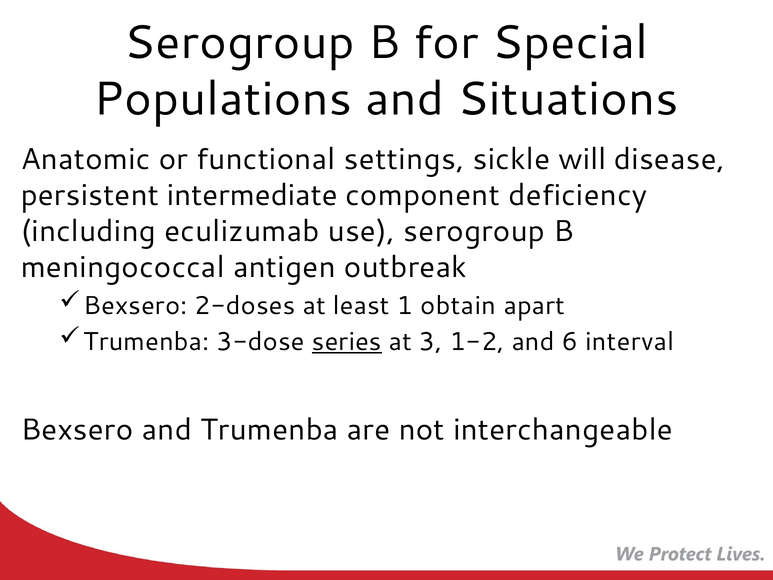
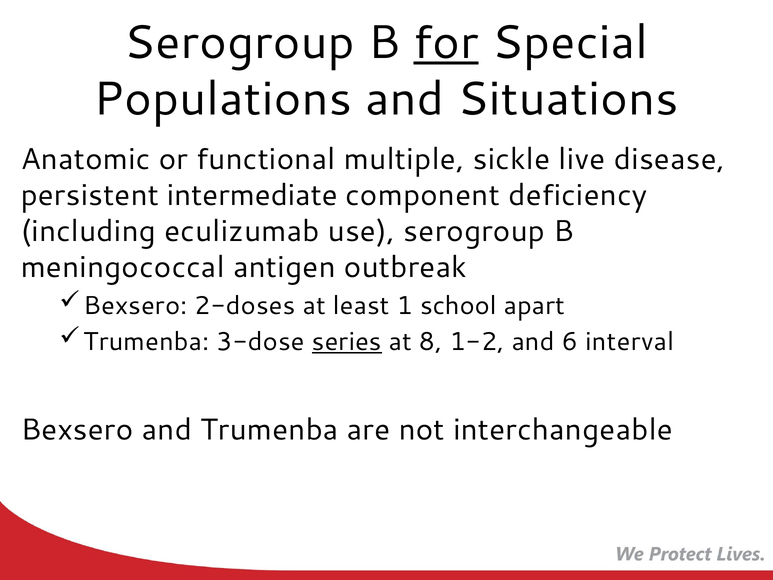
for underline: none -> present
settings: settings -> multiple
will: will -> live
obtain: obtain -> school
3: 3 -> 8
